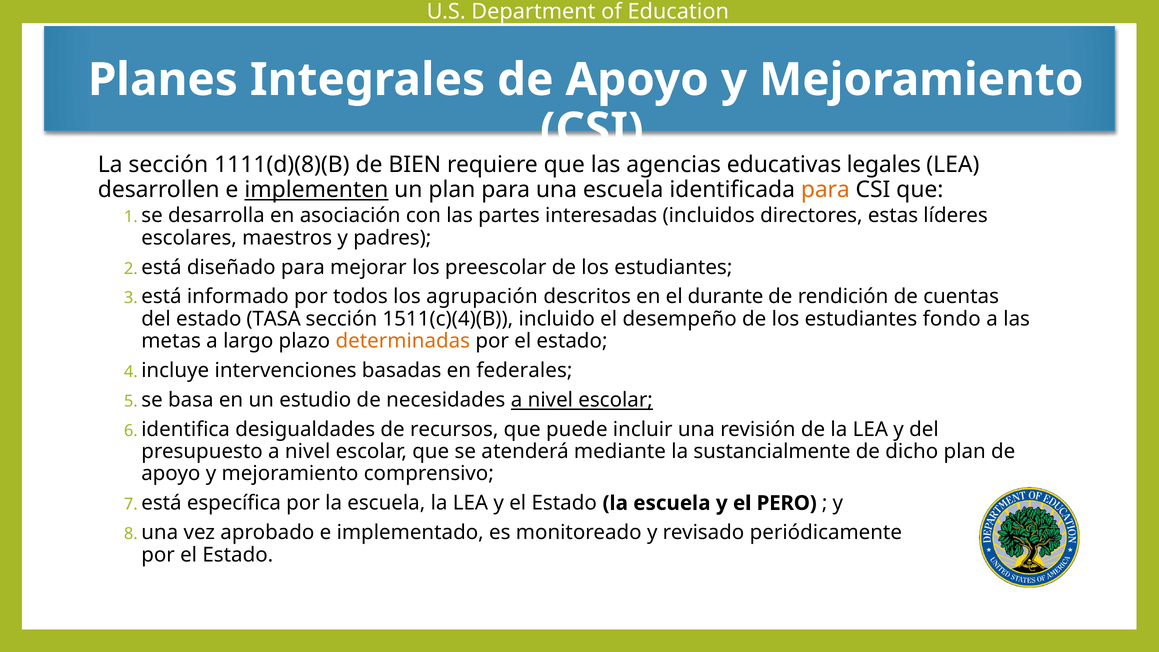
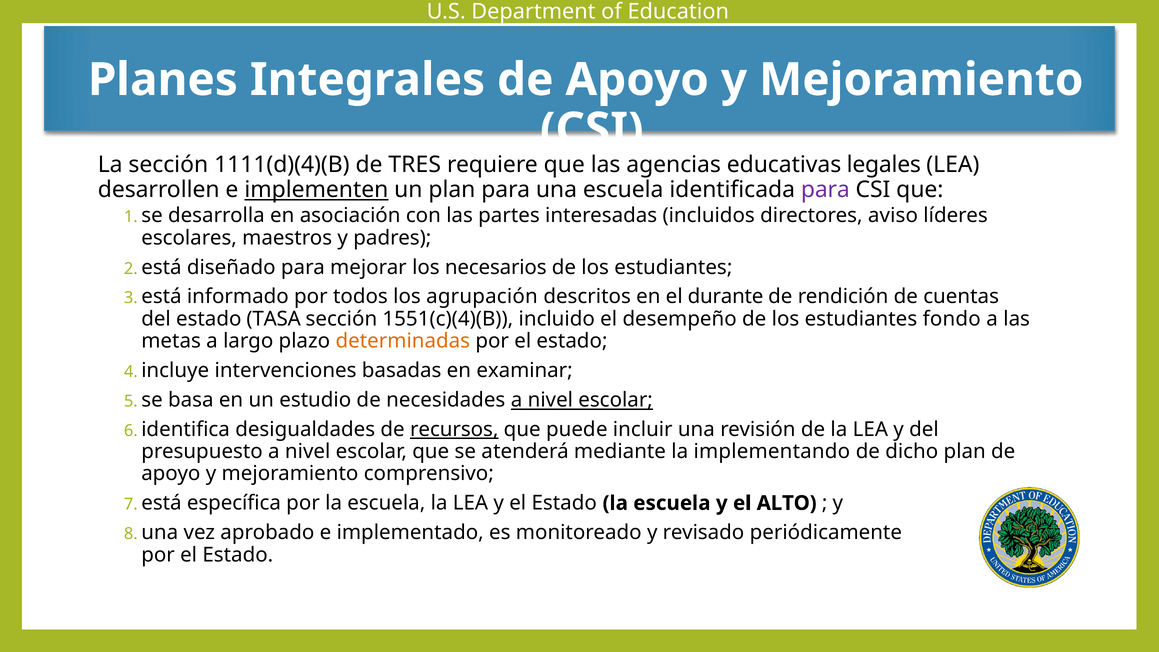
1111(d)(8)(B: 1111(d)(8)(B -> 1111(d)(4)(B
BIEN: BIEN -> TRES
para at (825, 190) colour: orange -> purple
estas: estas -> aviso
preescolar: preescolar -> necesarios
1511(c)(4)(B: 1511(c)(4)(B -> 1551(c)(4)(B
federales: federales -> examinar
recursos underline: none -> present
sustancialmente: sustancialmente -> implementando
PERO: PERO -> ALTO
